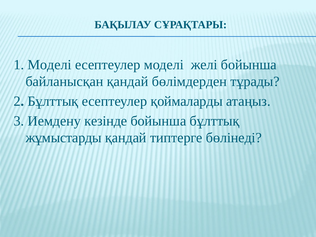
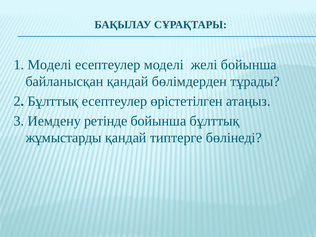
қоймаларды: қоймаларды -> өрістетілген
кезінде: кезінде -> ретінде
